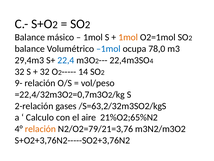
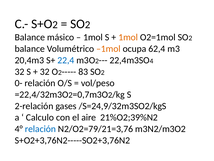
–1mol colour: blue -> orange
78,0: 78,0 -> 62,4
29,4m3: 29,4m3 -> 20,4m3
14: 14 -> 83
9-: 9- -> 0-
/S=63,2/32m3SO2/kgS: /S=63,2/32m3SO2/kgS -> /S=24,9/32m3SO2/kgS
21%O2;65%N2: 21%O2;65%N2 -> 21%O2;39%N2
relación at (40, 129) colour: orange -> blue
